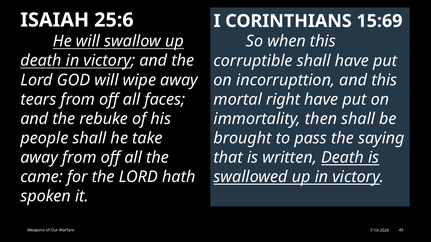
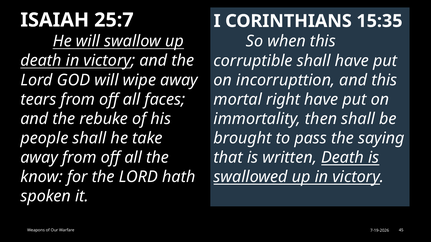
25:6: 25:6 -> 25:7
15:69: 15:69 -> 15:35
came: came -> know
